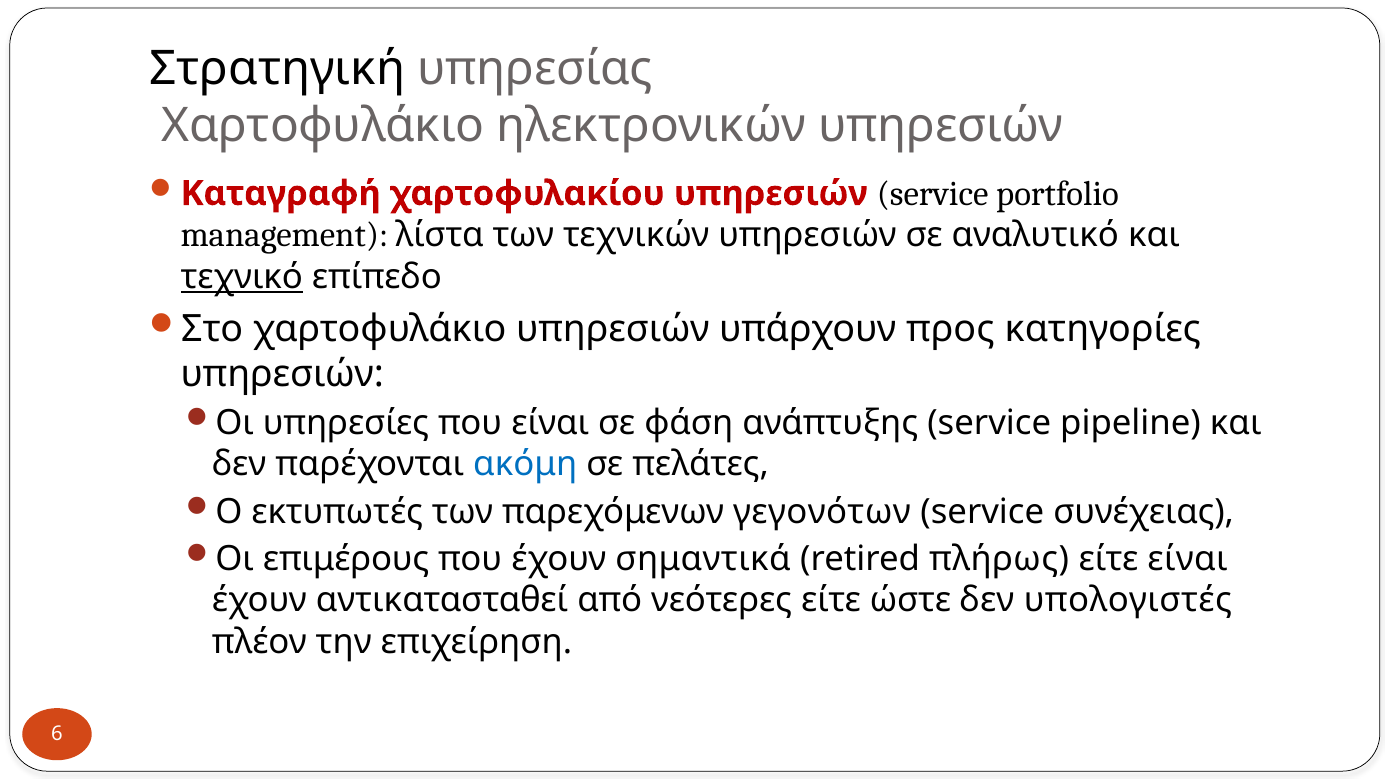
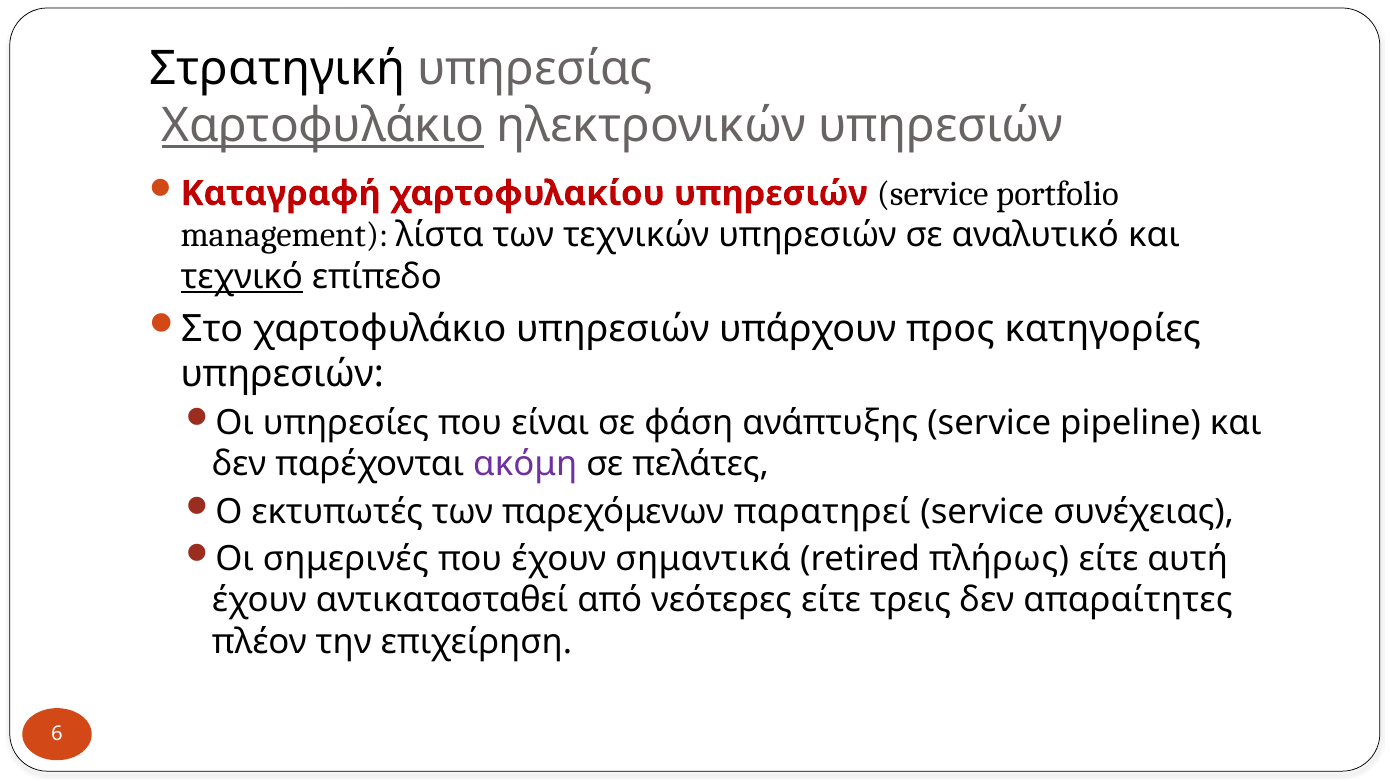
Χαρτοφυλάκιο at (323, 126) underline: none -> present
ακόμη colour: blue -> purple
γεγονότων: γεγονότων -> παρατηρεί
επιμέρους: επιμέρους -> σημερινές
είτε είναι: είναι -> αυτή
ώστε: ώστε -> τρεις
υπολογιστές: υπολογιστές -> απαραίτητες
